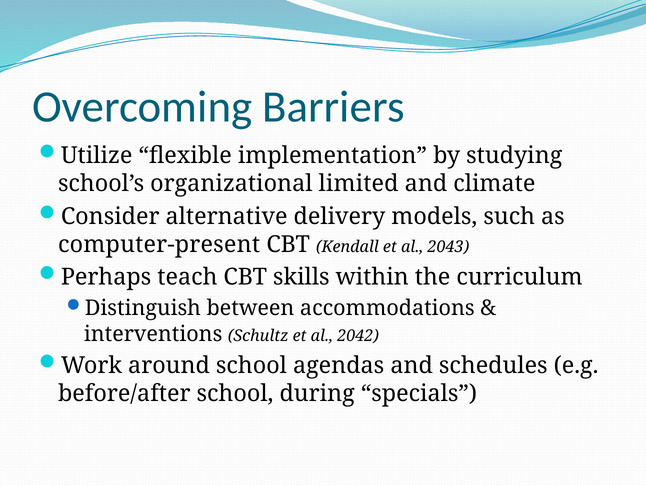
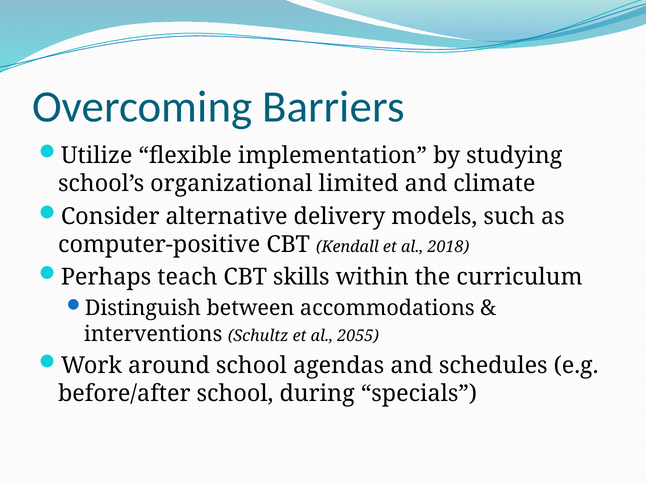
computer-present: computer-present -> computer-positive
2043: 2043 -> 2018
2042: 2042 -> 2055
